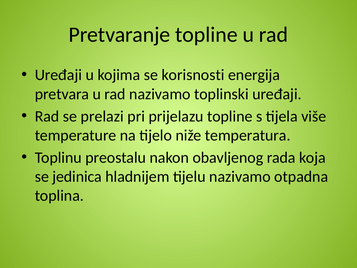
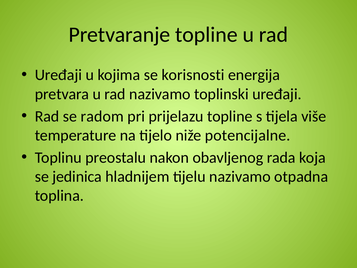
prelazi: prelazi -> radom
temperatura: temperatura -> potencijalne
